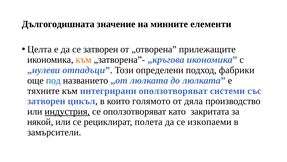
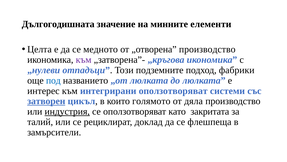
се затворен: затворен -> медното
„отворена прилежащите: прилежащите -> производство
към at (84, 60) colour: orange -> purple
определени: определени -> подземните
тяхните: тяхните -> интерес
затворен at (46, 101) underline: none -> present
някой: някой -> талий
полета: полета -> доклад
изкопаеми: изкопаеми -> флешпеща
